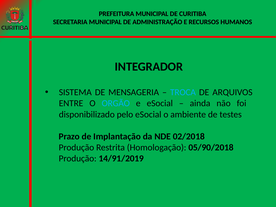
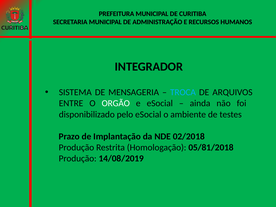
ORGÃO colour: light blue -> white
05/90/2018: 05/90/2018 -> 05/81/2018
14/91/2019: 14/91/2019 -> 14/08/2019
